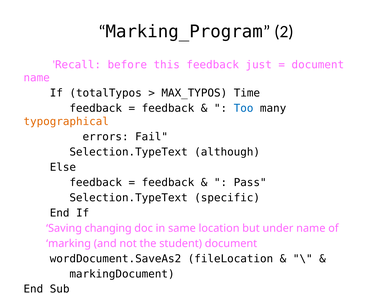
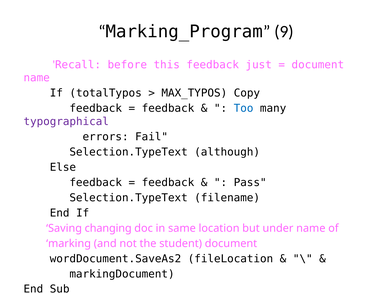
2: 2 -> 9
Time: Time -> Copy
typographical colour: orange -> purple
specific: specific -> filename
